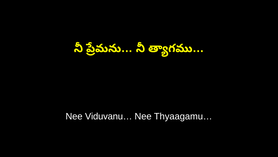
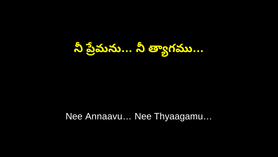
Viduvanu…: Viduvanu… -> Annaavu…
